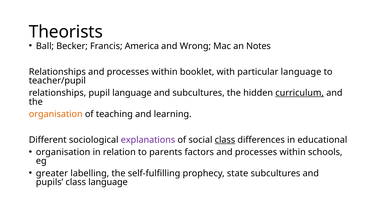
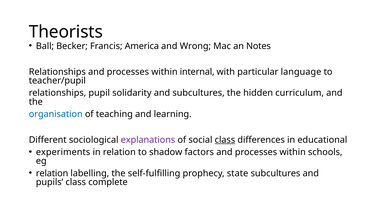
booklet: booklet -> internal
pupil language: language -> solidarity
curriculum underline: present -> none
organisation at (56, 114) colour: orange -> blue
organisation at (63, 152): organisation -> experiments
parents: parents -> shadow
greater at (52, 173): greater -> relation
class language: language -> complete
